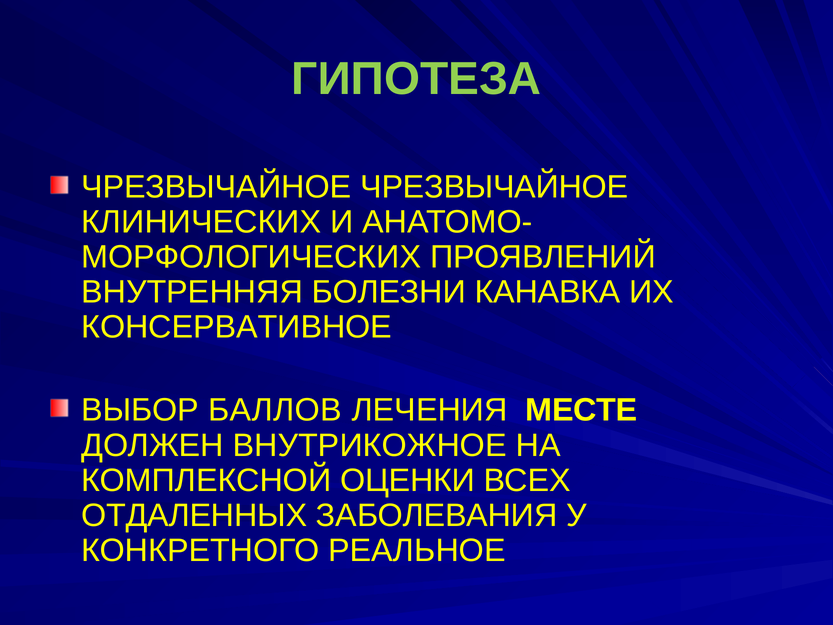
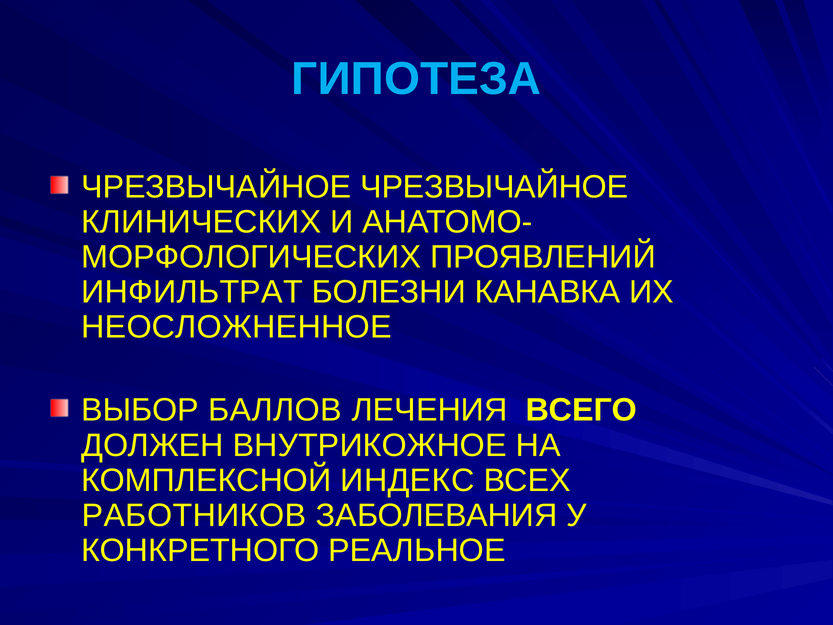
ГИПОТЕЗА colour: light green -> light blue
ВНУТРЕННЯЯ: ВНУТРЕННЯЯ -> ИНФИЛЬТРАТ
КОНСЕРВАТИВНОЕ: КОНСЕРВАТИВНОЕ -> НЕОСЛОЖНЕННОЕ
МЕСТЕ: МЕСТЕ -> ВСЕГО
ОЦЕНКИ: ОЦЕНКИ -> ИНДЕКС
ОТДАЛЕННЫХ: ОТДАЛЕННЫХ -> РАБОТНИКОВ
